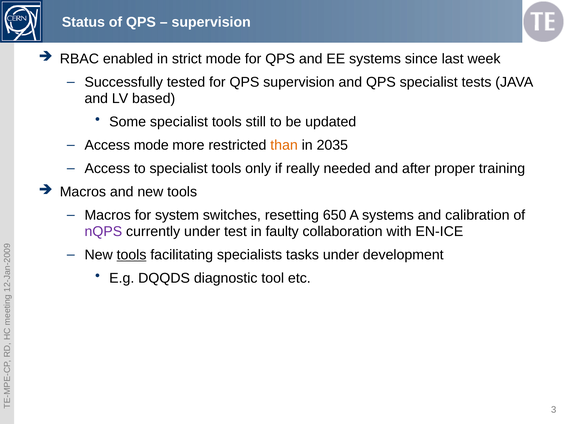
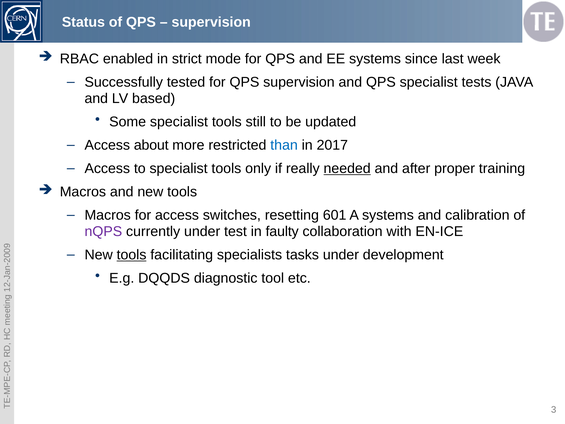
Access mode: mode -> about
than colour: orange -> blue
2035: 2035 -> 2017
needed underline: none -> present
for system: system -> access
650: 650 -> 601
